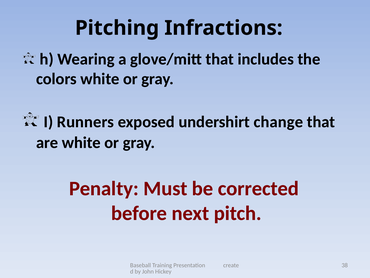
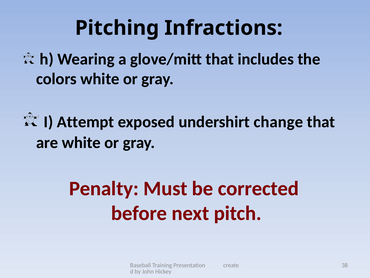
Runners: Runners -> Attempt
